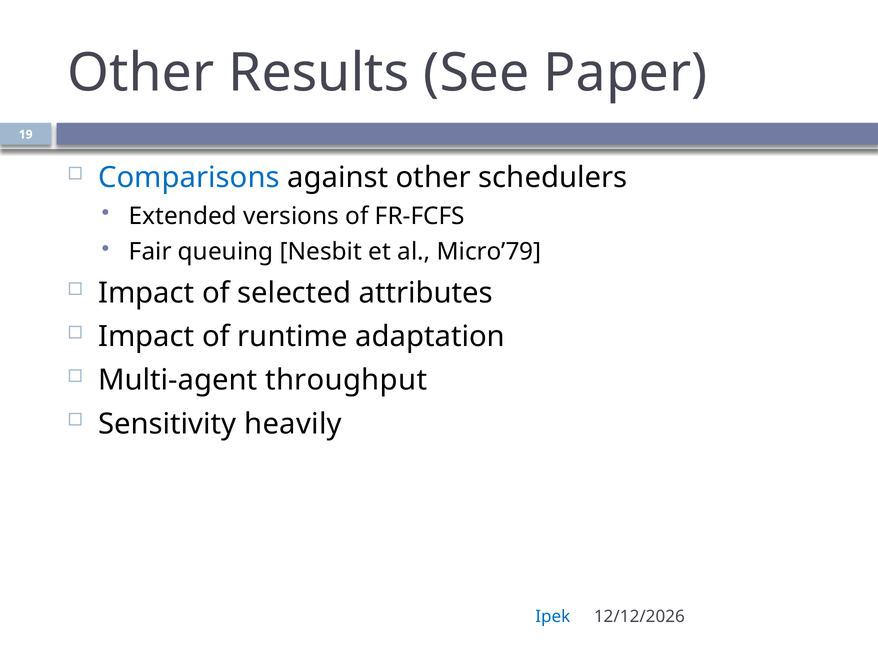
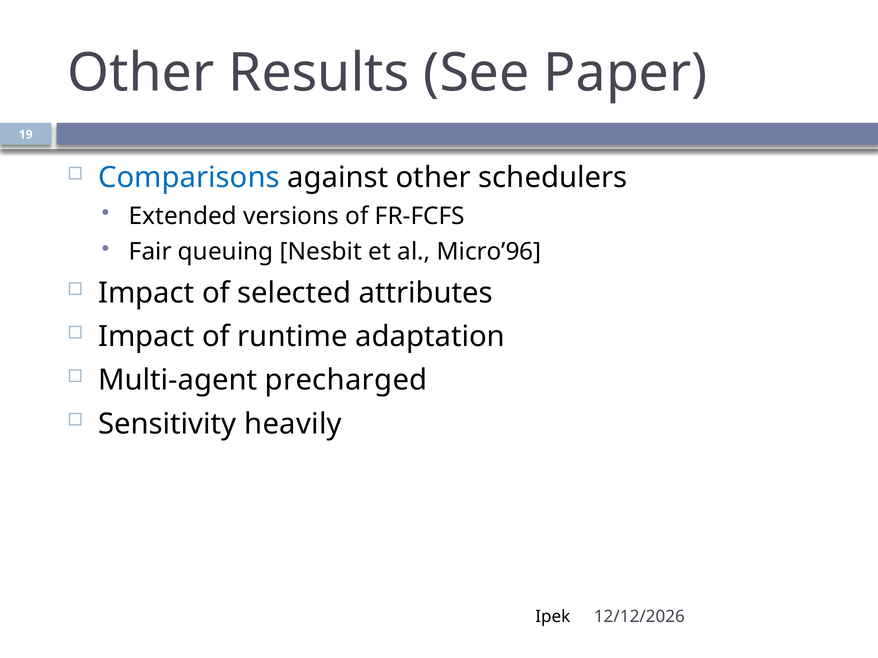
Micro’79: Micro’79 -> Micro’96
throughput: throughput -> precharged
Ipek colour: blue -> black
